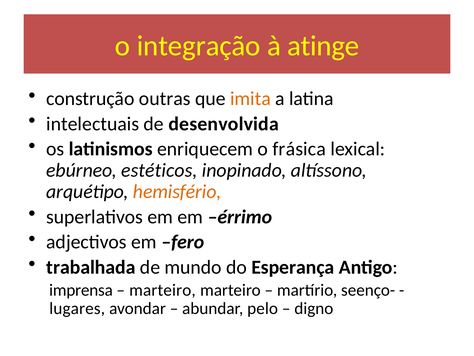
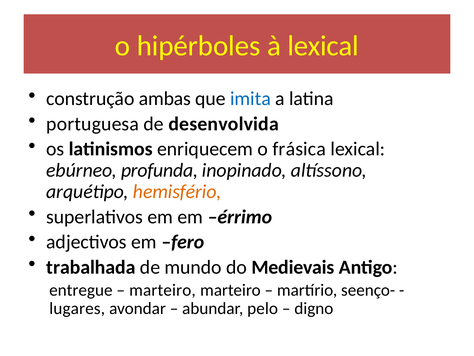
integração: integração -> hipérboles
à atinge: atinge -> lexical
outras: outras -> ambas
imita colour: orange -> blue
intelectuais: intelectuais -> portuguesa
estéticos: estéticos -> profunda
Esperança: Esperança -> Medievais
imprensa: imprensa -> entregue
